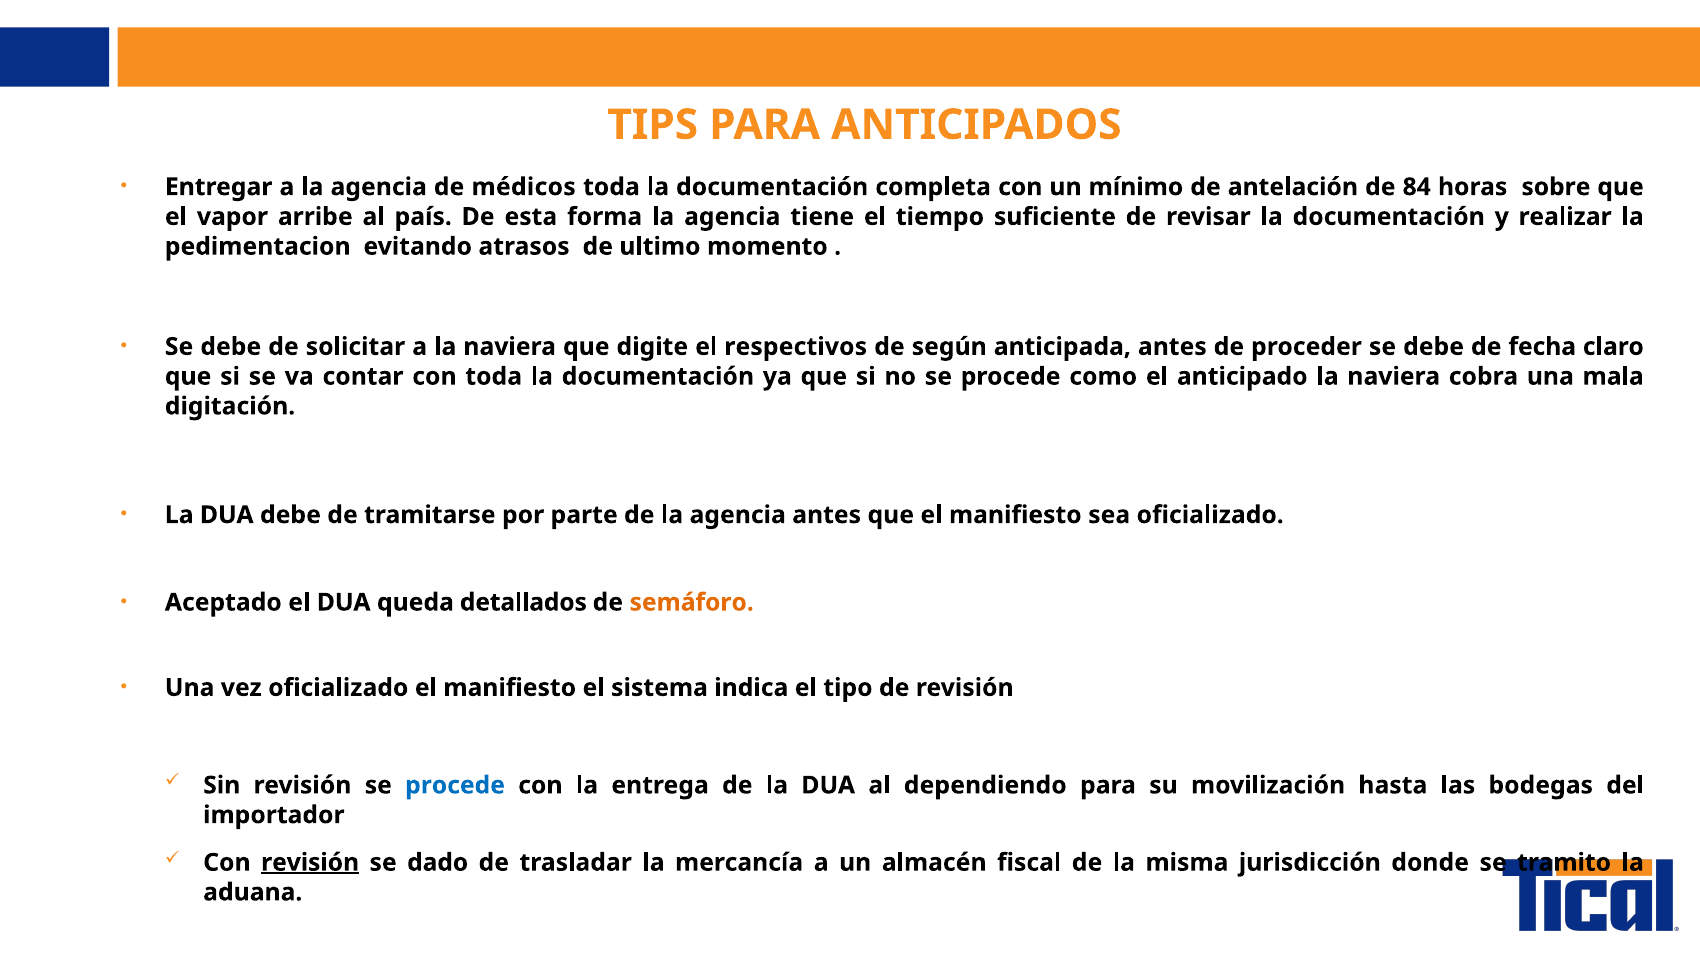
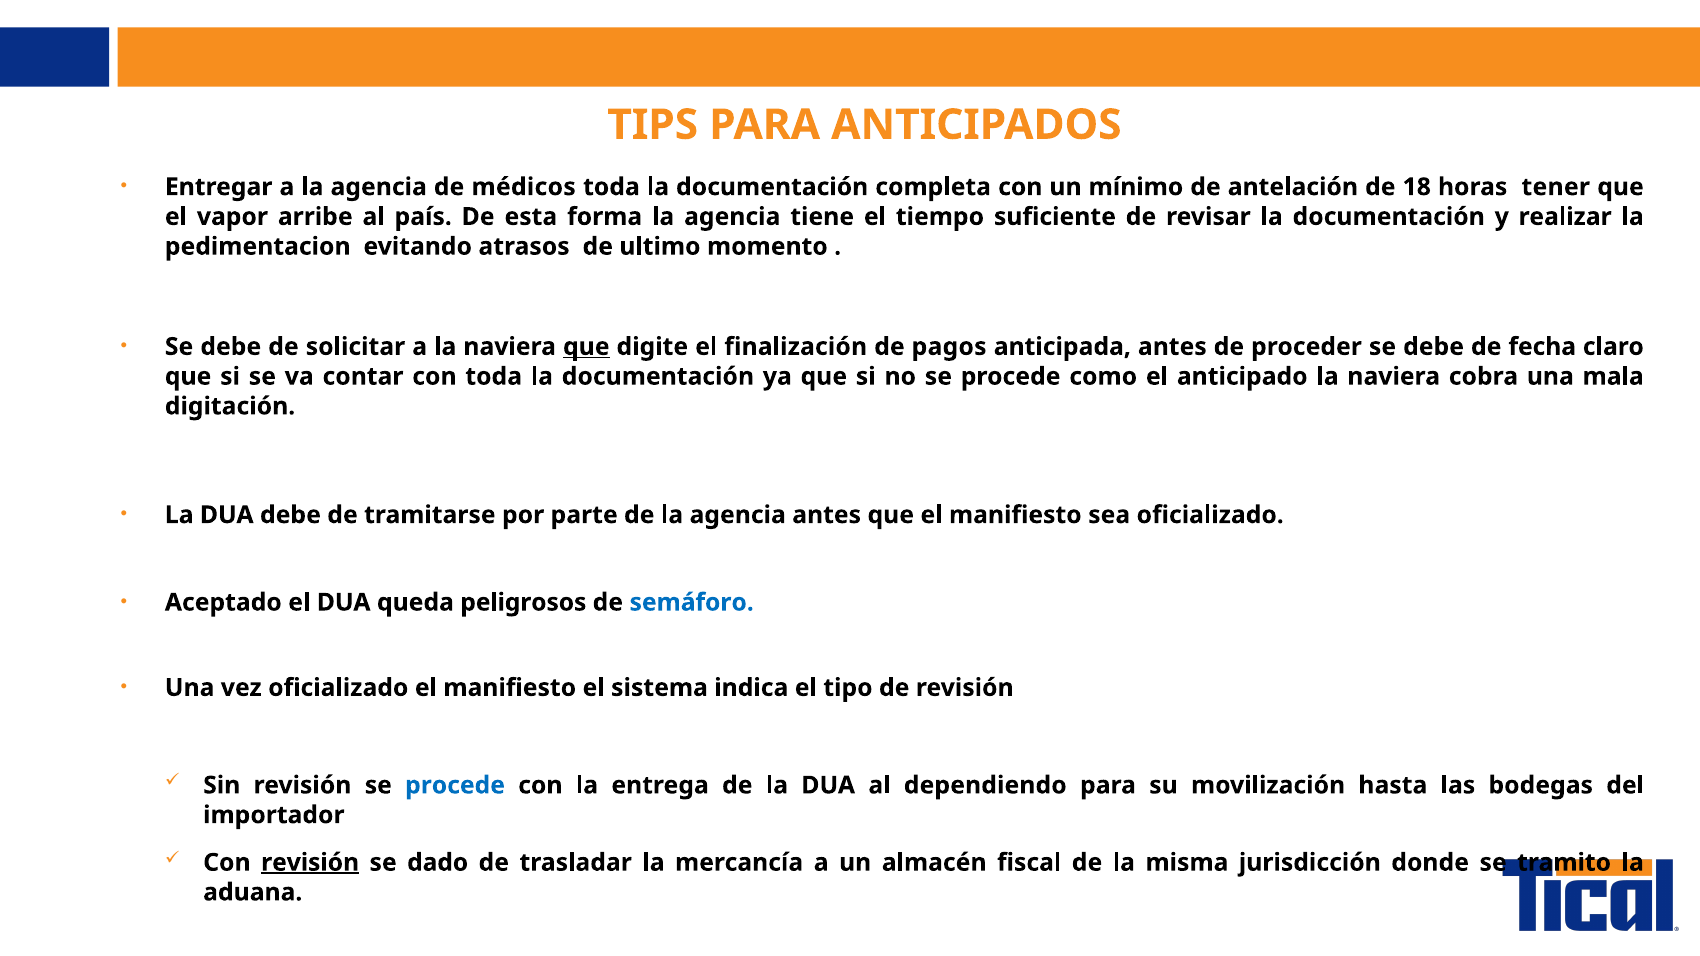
84: 84 -> 18
sobre: sobre -> tener
que at (586, 347) underline: none -> present
respectivos: respectivos -> finalización
según: según -> pagos
detallados: detallados -> peligrosos
semáforo colour: orange -> blue
